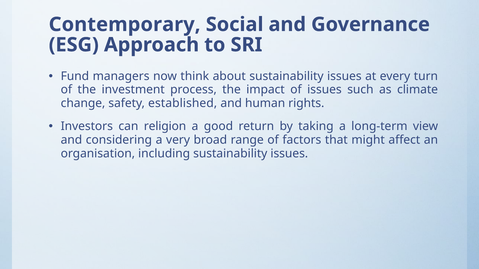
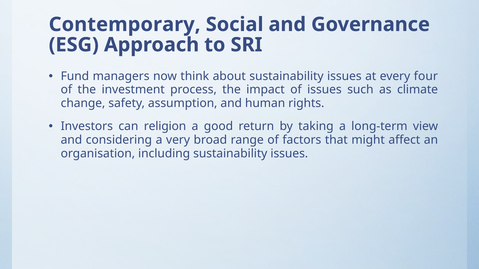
turn: turn -> four
established: established -> assumption
